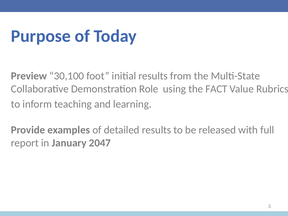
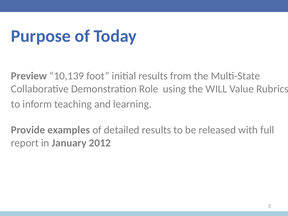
30,100: 30,100 -> 10,139
FACT: FACT -> WILL
2047: 2047 -> 2012
